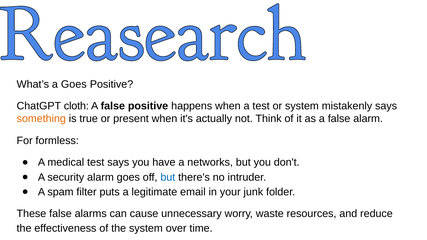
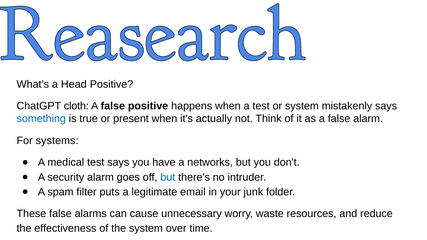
a Goes: Goes -> Head
something colour: orange -> blue
formless: formless -> systems
